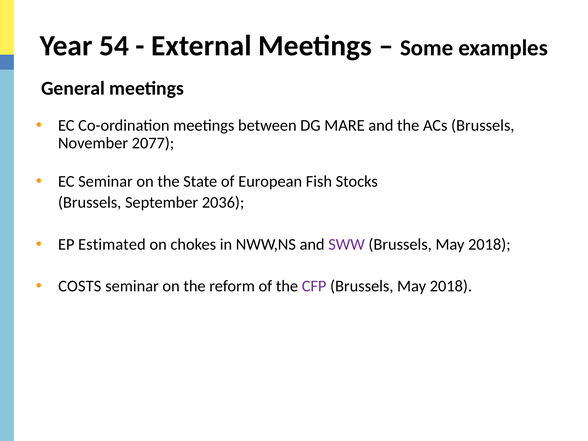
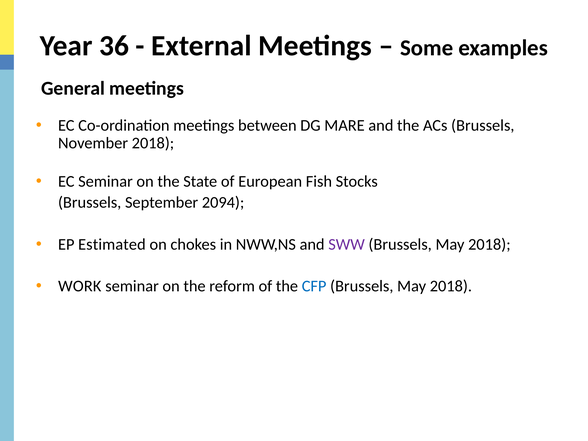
54: 54 -> 36
November 2077: 2077 -> 2018
2036: 2036 -> 2094
COSTS: COSTS -> WORK
CFP colour: purple -> blue
